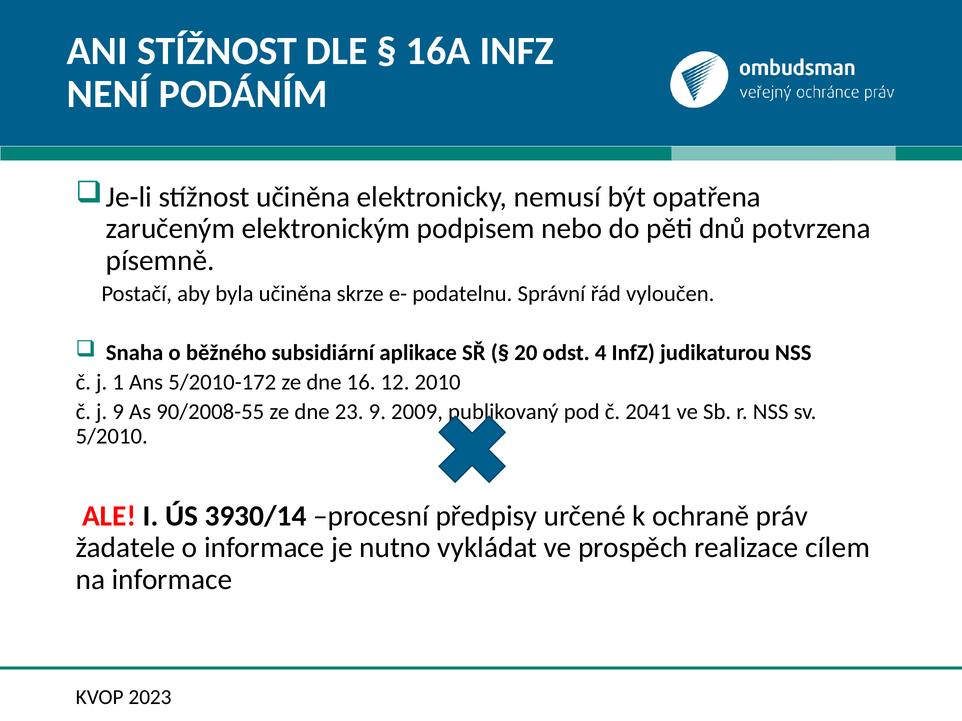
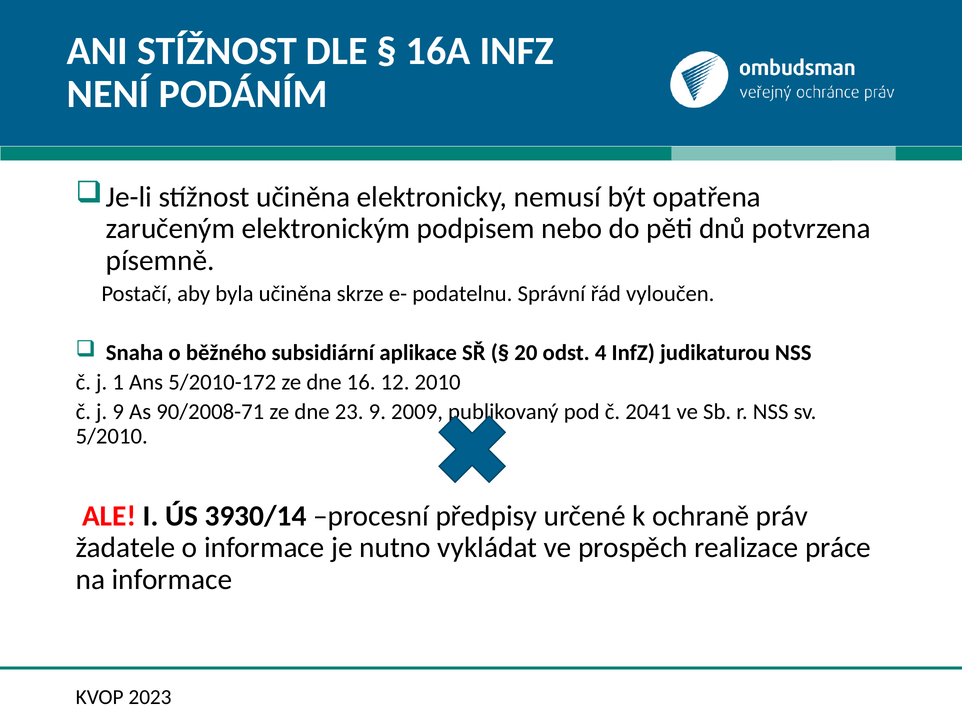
90/2008-55: 90/2008-55 -> 90/2008-71
cílem: cílem -> práce
